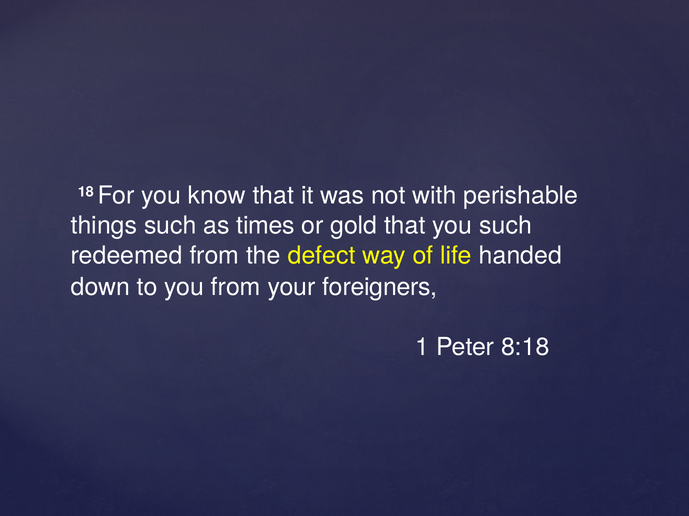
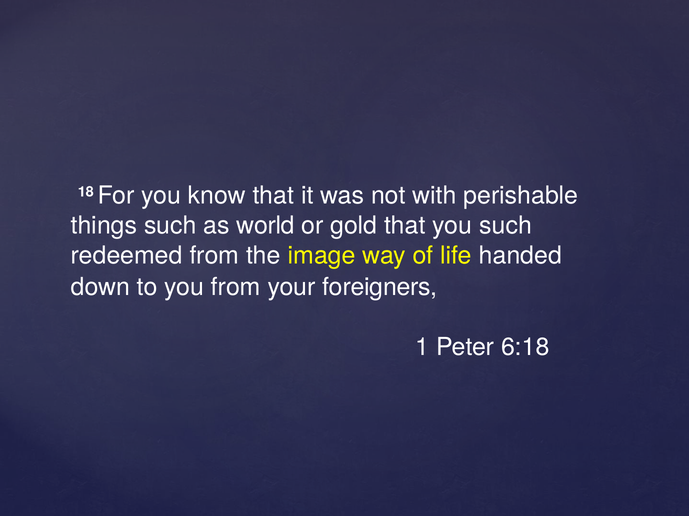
times: times -> world
defect: defect -> image
8:18: 8:18 -> 6:18
